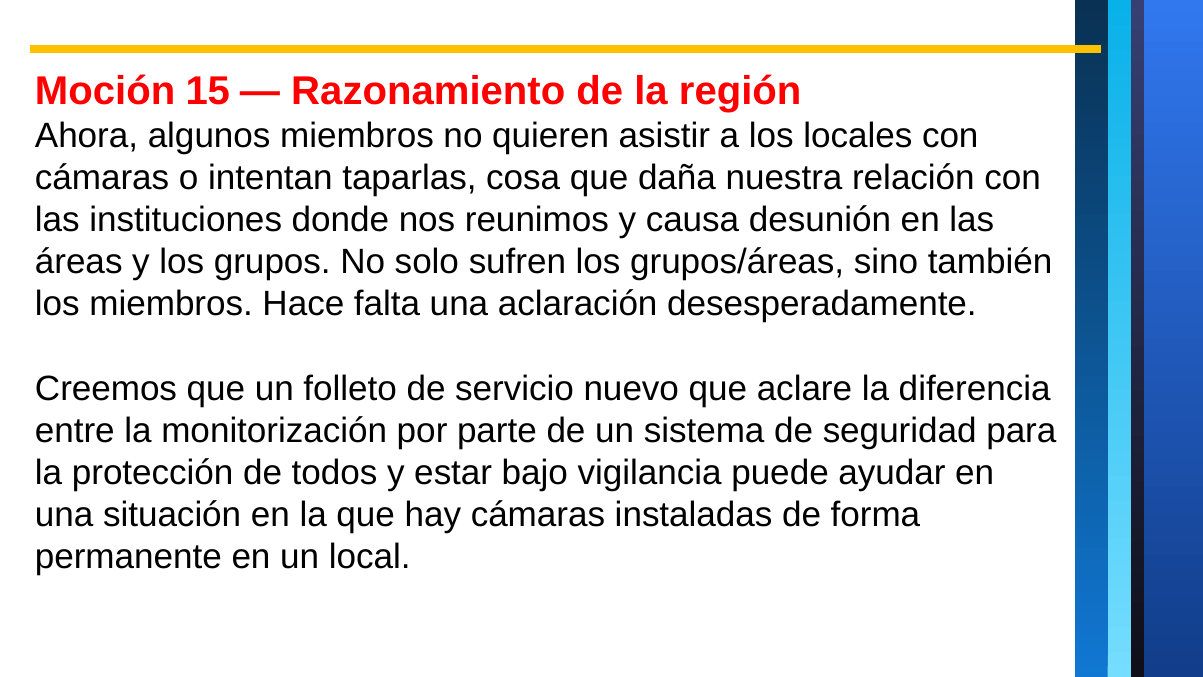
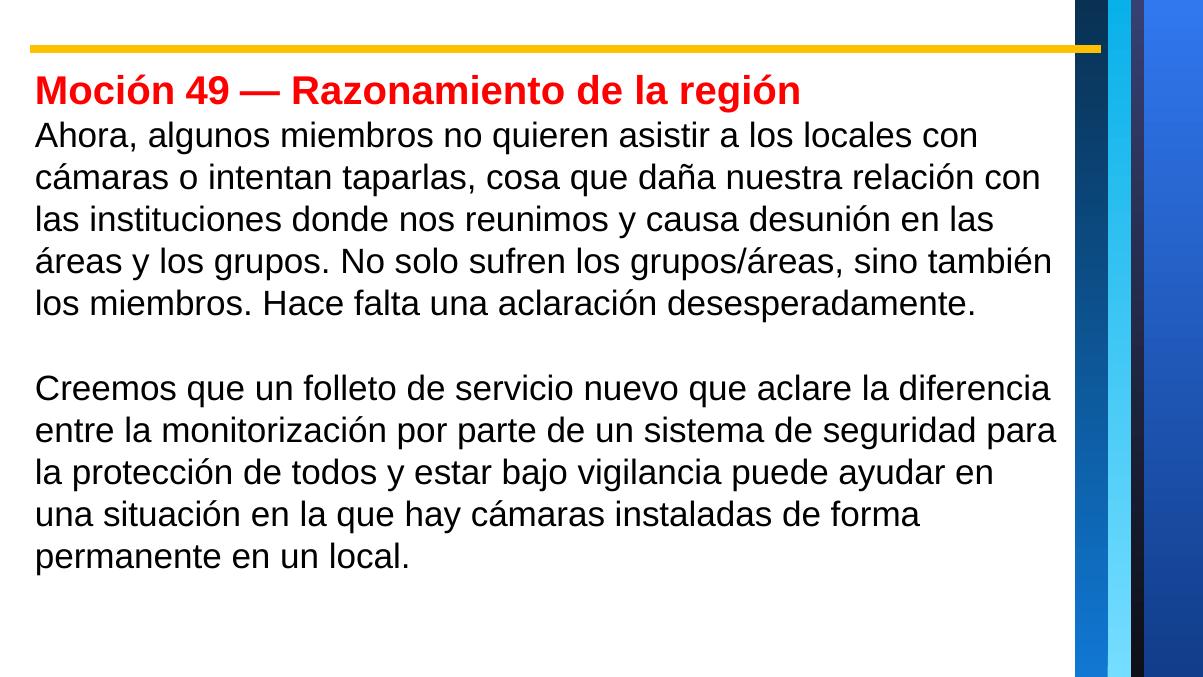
15: 15 -> 49
